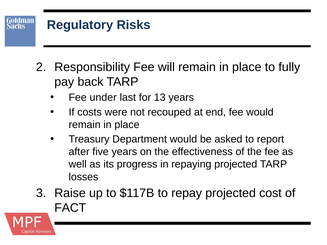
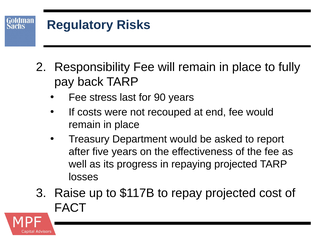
under: under -> stress
13: 13 -> 90
